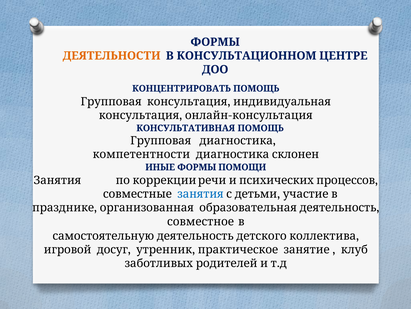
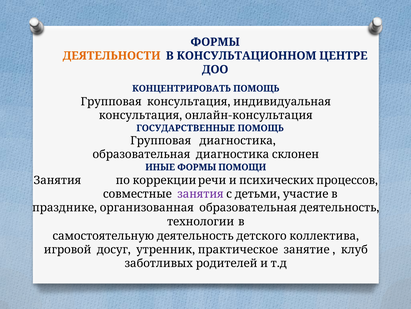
КОНСУЛЬТАТИВНАЯ: КОНСУЛЬТАТИВНАЯ -> ГОСУДАРСТВЕННЫЕ
компетентности: компетентности -> образовательная
занятия at (200, 194) colour: blue -> purple
совместное: совместное -> технологии
